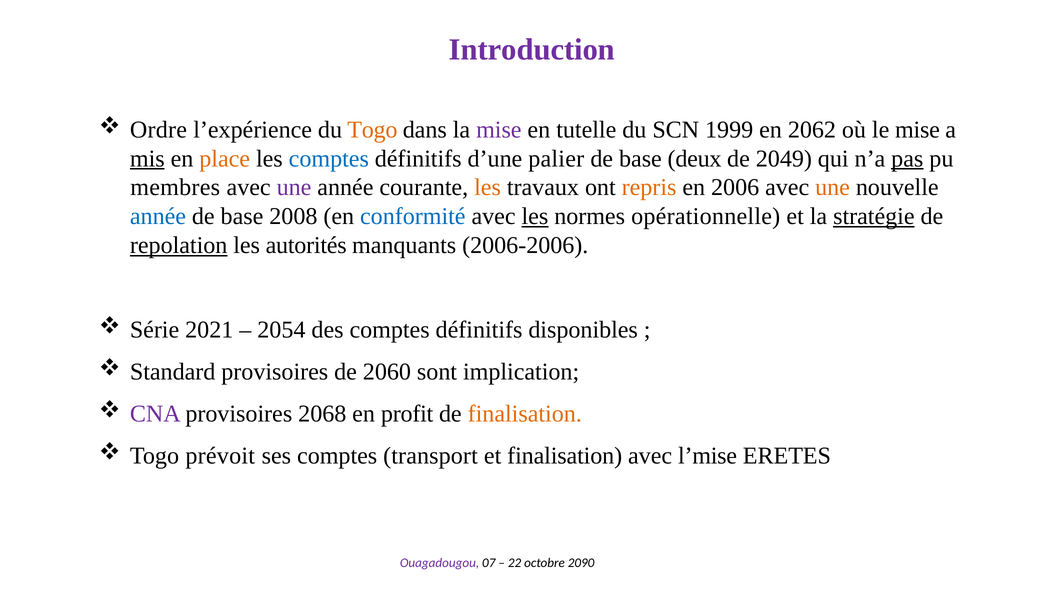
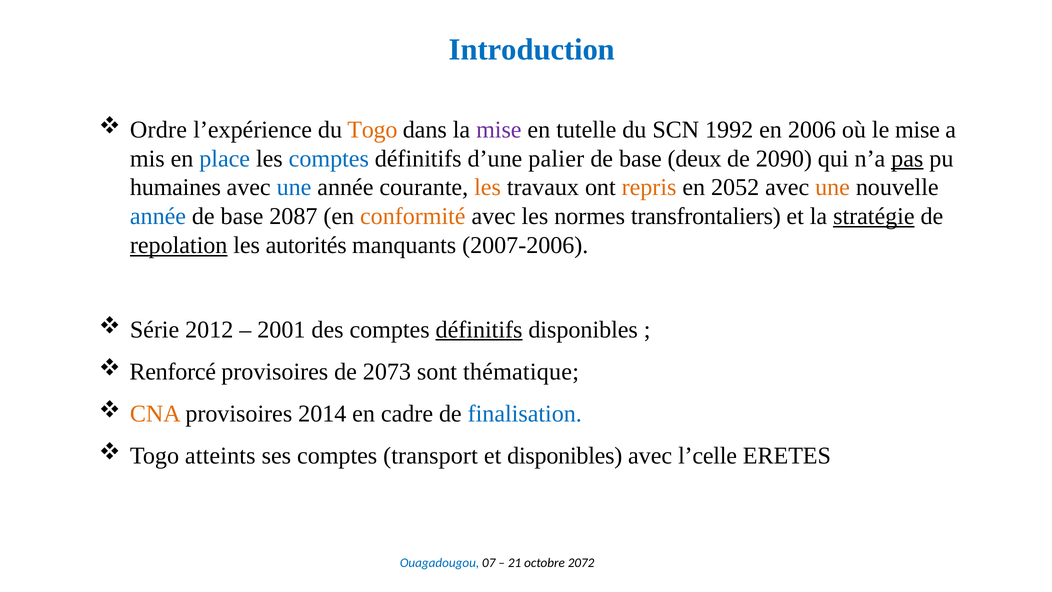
Introduction colour: purple -> blue
1999: 1999 -> 1992
2062: 2062 -> 2006
mis underline: present -> none
place colour: orange -> blue
2049: 2049 -> 2090
membres: membres -> humaines
une at (294, 187) colour: purple -> blue
2006: 2006 -> 2052
2008: 2008 -> 2087
conformité colour: blue -> orange
les at (535, 216) underline: present -> none
opérationnelle: opérationnelle -> transfrontaliers
2006-2006: 2006-2006 -> 2007-2006
2021: 2021 -> 2012
2054: 2054 -> 2001
définitifs at (479, 329) underline: none -> present
Standard: Standard -> Renforcé
2060: 2060 -> 2073
implication: implication -> thématique
CNA colour: purple -> orange
2068: 2068 -> 2014
profit: profit -> cadre
finalisation at (525, 414) colour: orange -> blue
prévoit: prévoit -> atteints
et finalisation: finalisation -> disponibles
l’mise: l’mise -> l’celle
Ouagadougou colour: purple -> blue
22: 22 -> 21
2090: 2090 -> 2072
